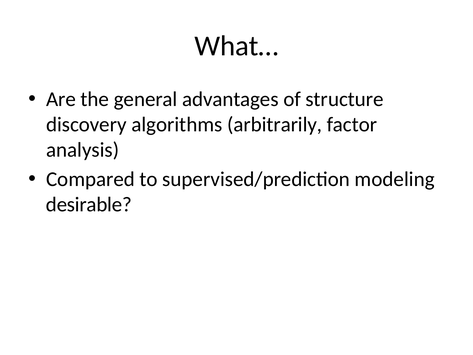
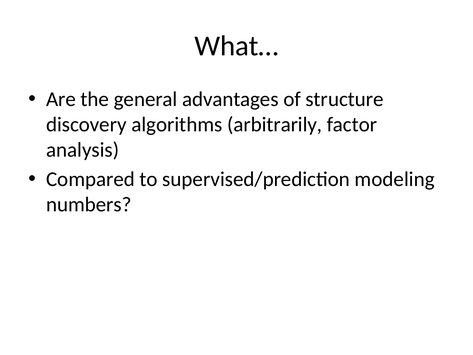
desirable: desirable -> numbers
